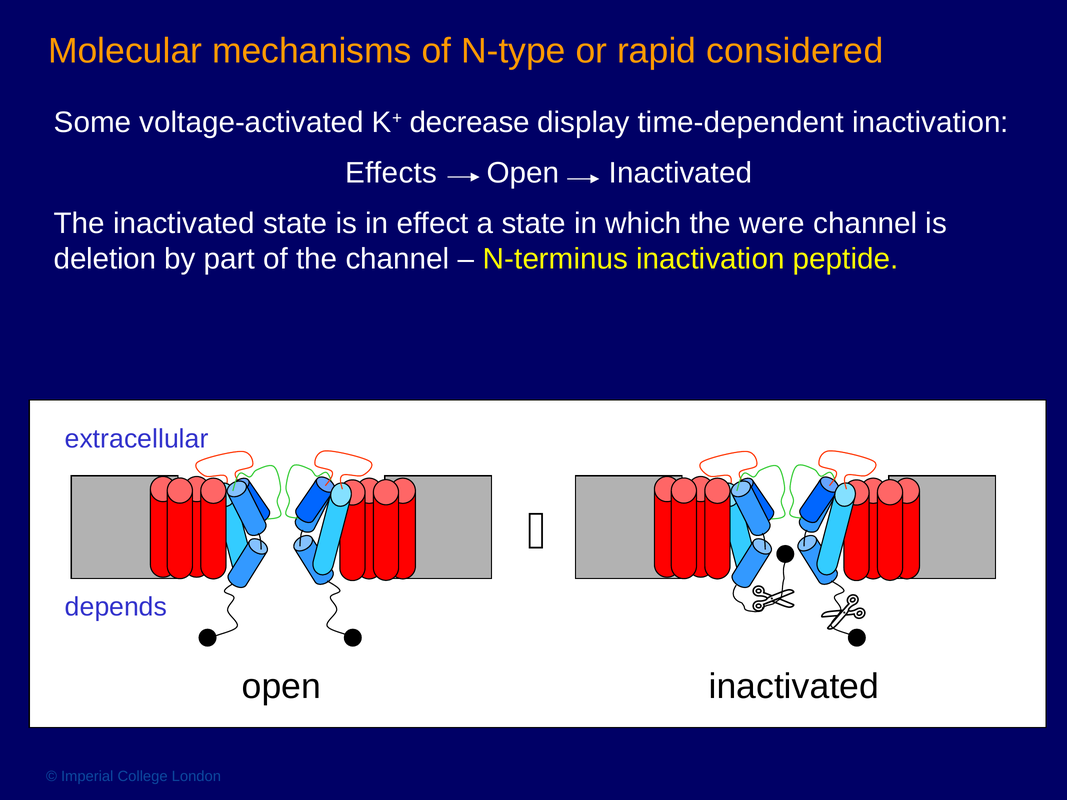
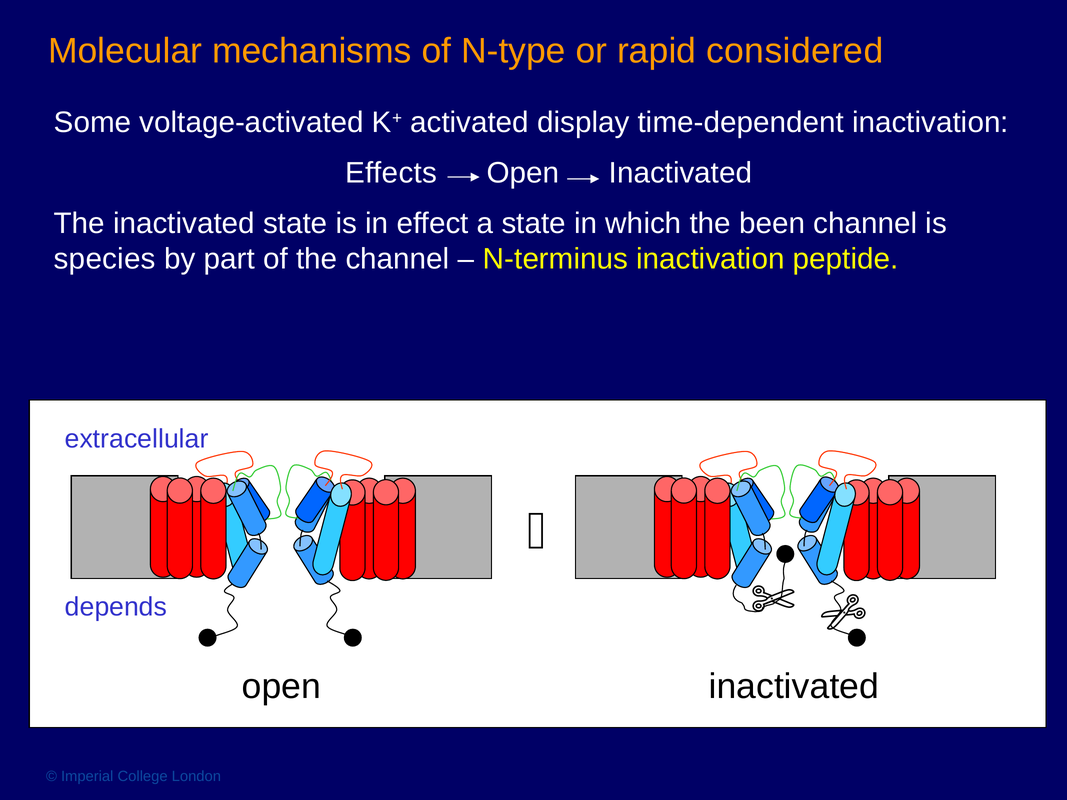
decrease: decrease -> activated
were: were -> been
deletion: deletion -> species
